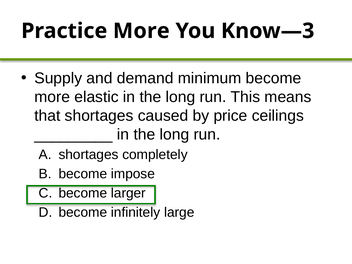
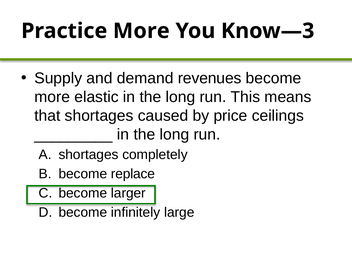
minimum: minimum -> revenues
impose: impose -> replace
